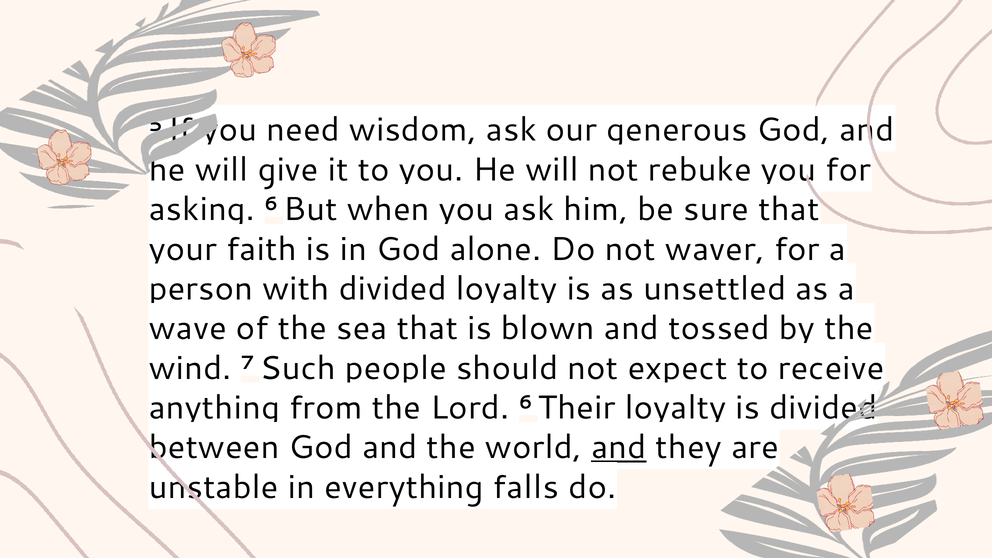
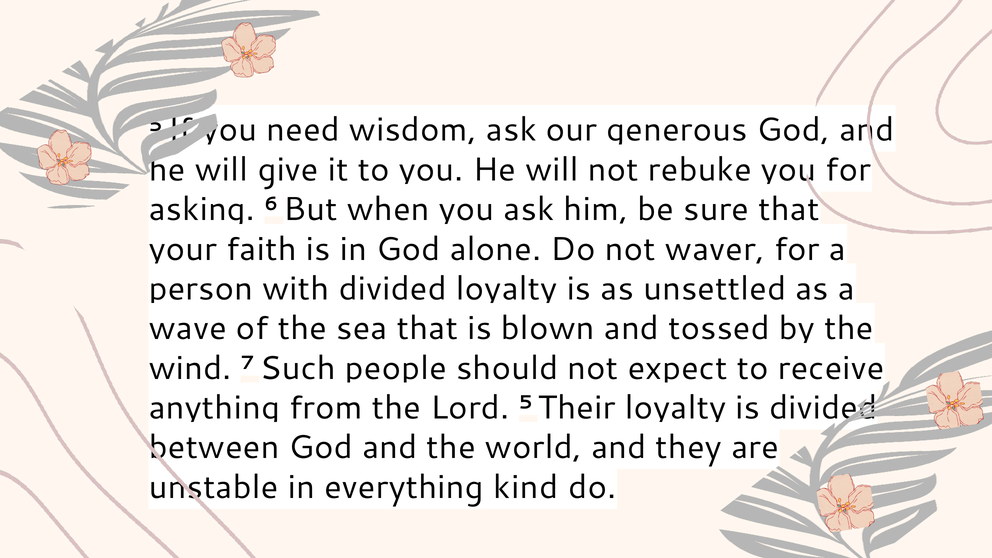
6 at (526, 402): 6 -> 5
and at (619, 447) underline: present -> none
falls: falls -> kind
